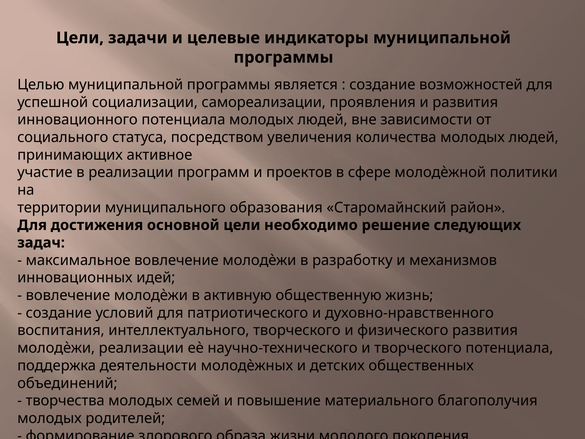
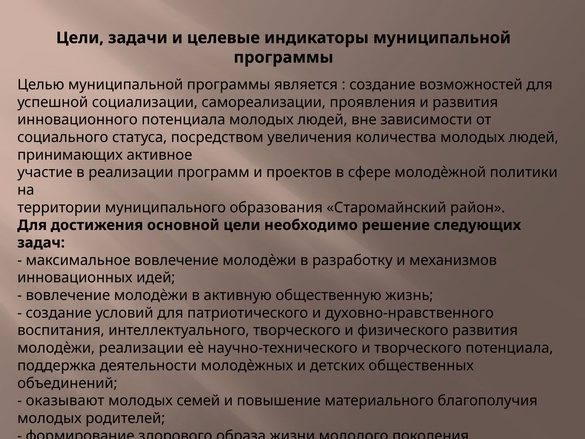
творчества: творчества -> оказывают
